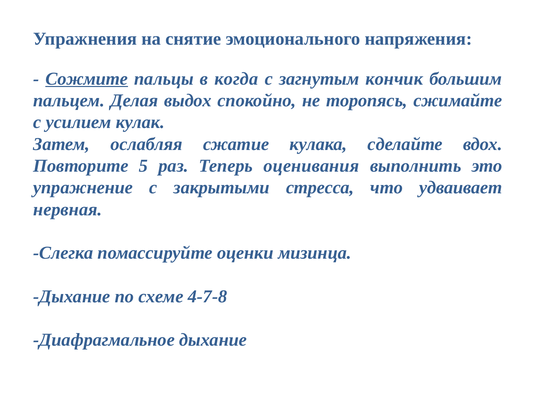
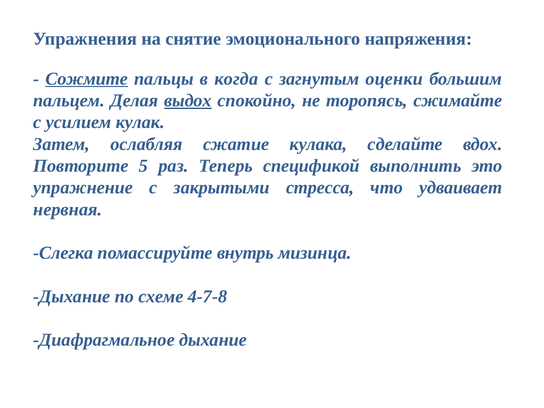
кончик: кончик -> оценки
выдох underline: none -> present
оценивания: оценивания -> спецификой
оценки: оценки -> внутрь
